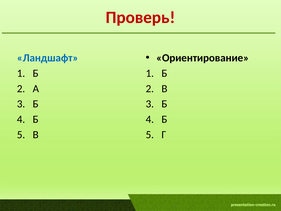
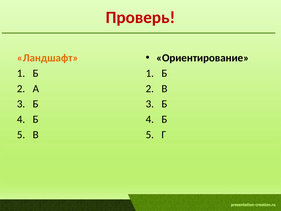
Ландшафт colour: blue -> orange
